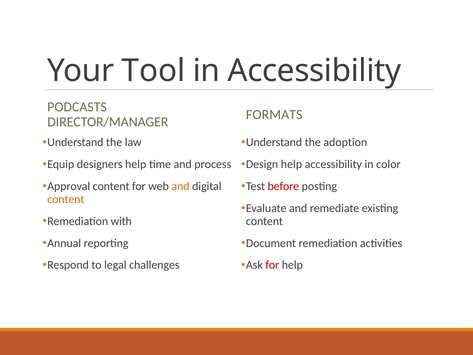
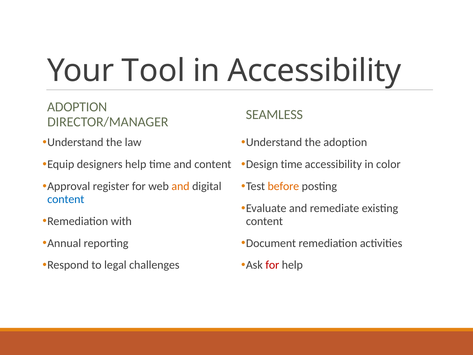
PODCASTS at (77, 107): PODCASTS -> ADOPTION
FORMATS: FORMATS -> SEAMLESS
and process: process -> content
Design help: help -> time
Approval content: content -> register
before colour: red -> orange
content at (66, 199) colour: orange -> blue
